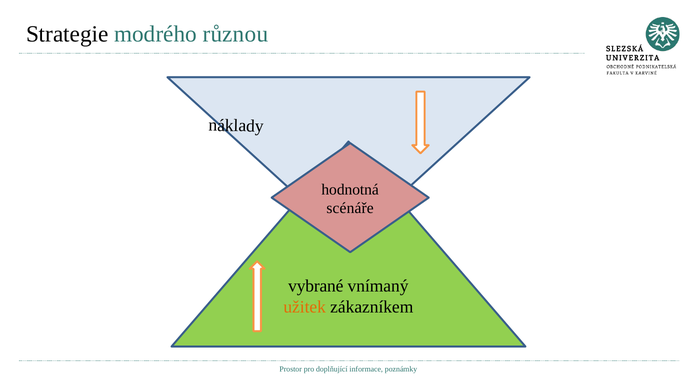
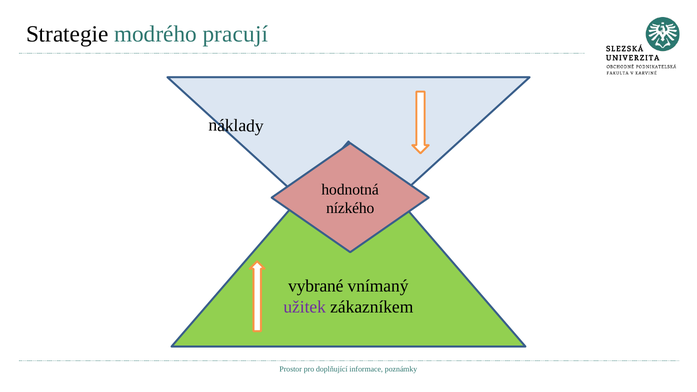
různou: různou -> pracují
scénáře: scénáře -> nízkého
užitek colour: orange -> purple
